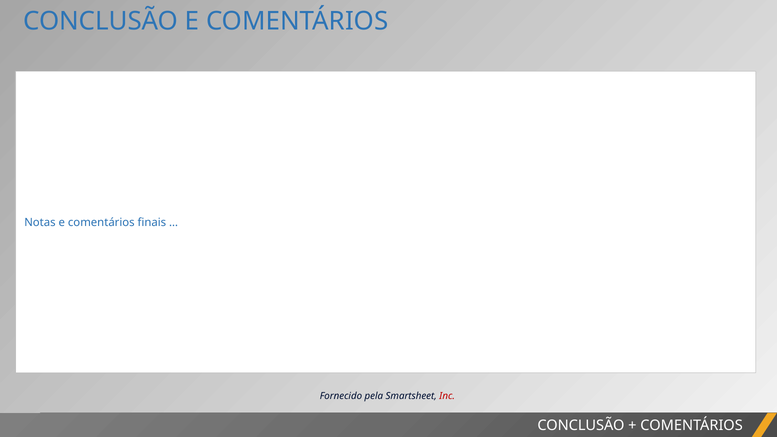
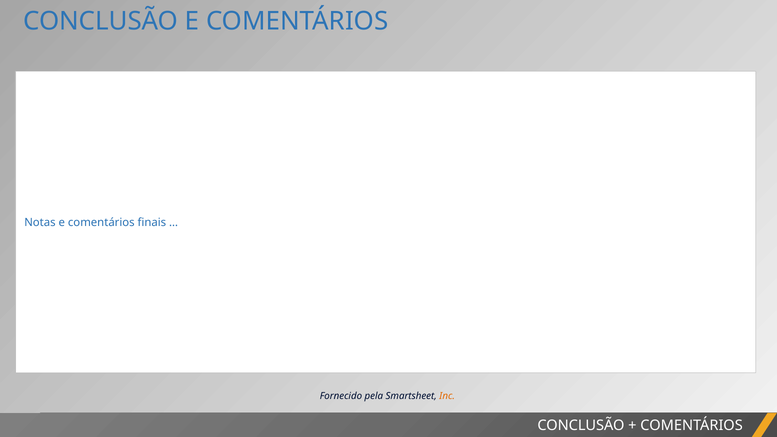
Inc colour: red -> orange
